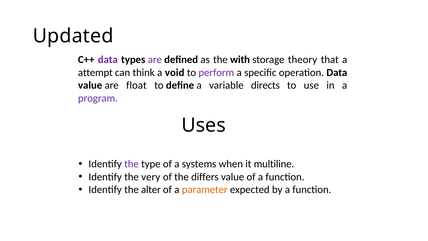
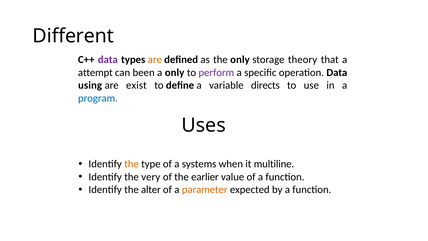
Updated: Updated -> Different
are at (155, 60) colour: purple -> orange
the with: with -> only
think: think -> been
a void: void -> only
value at (90, 85): value -> using
float: float -> exist
program colour: purple -> blue
the at (132, 164) colour: purple -> orange
differs: differs -> earlier
